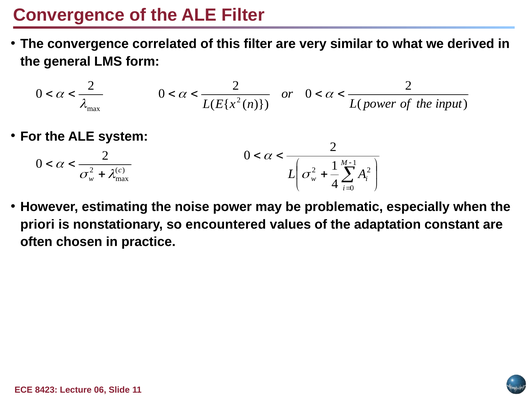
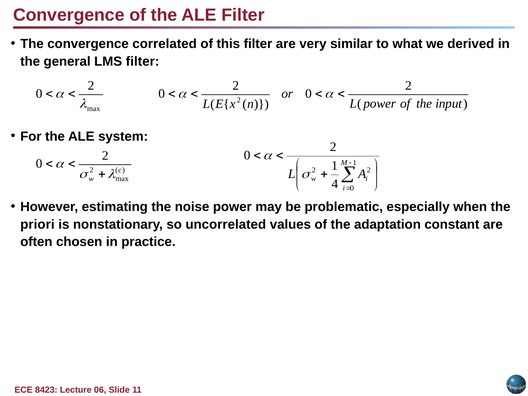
LMS form: form -> filter
encountered: encountered -> uncorrelated
